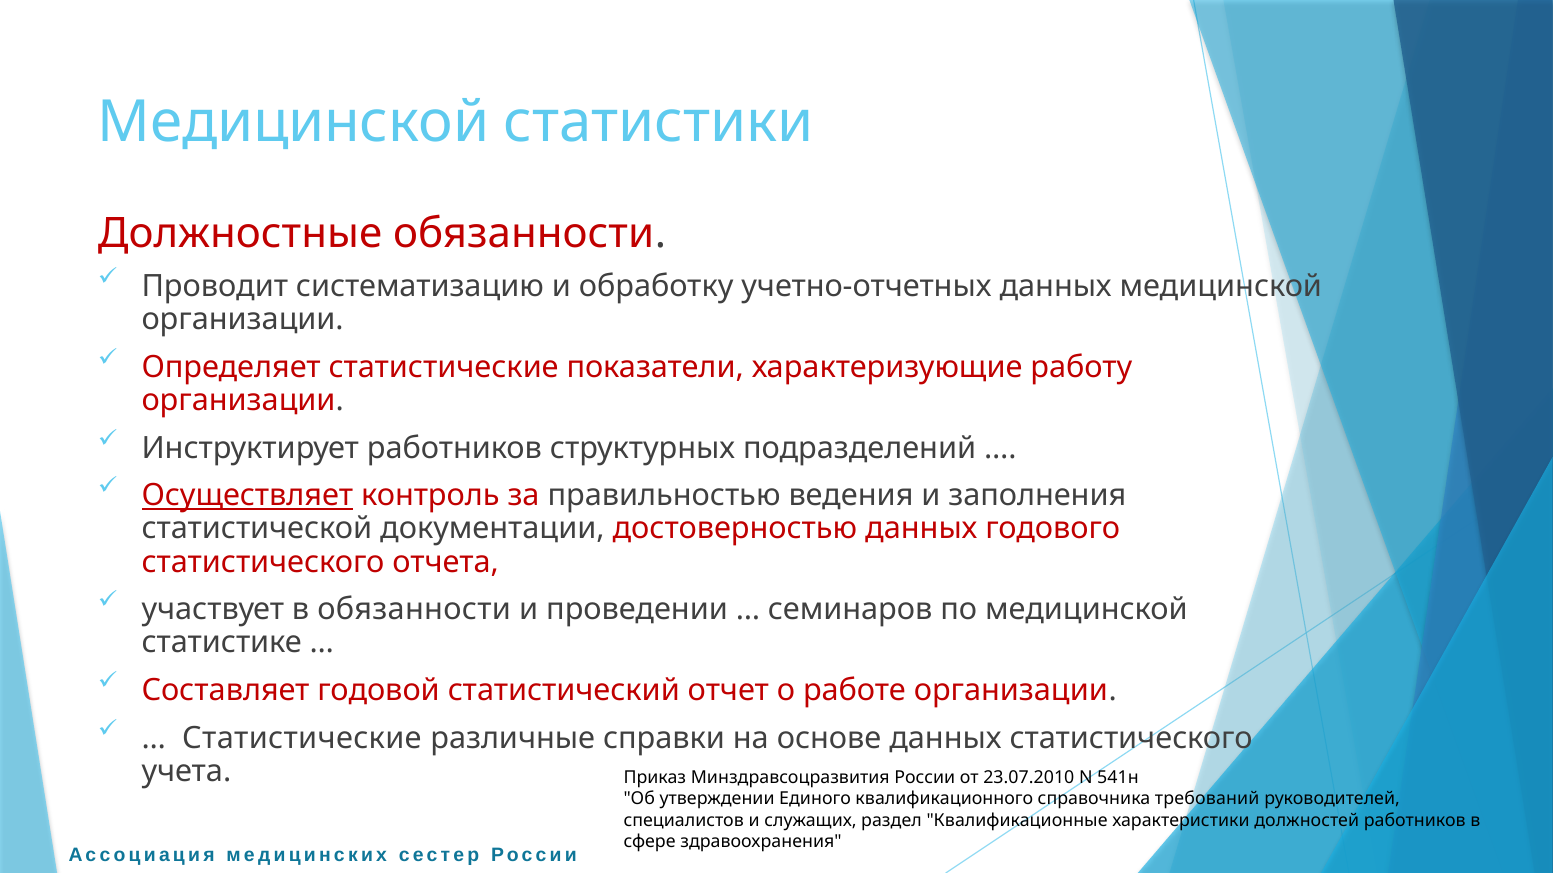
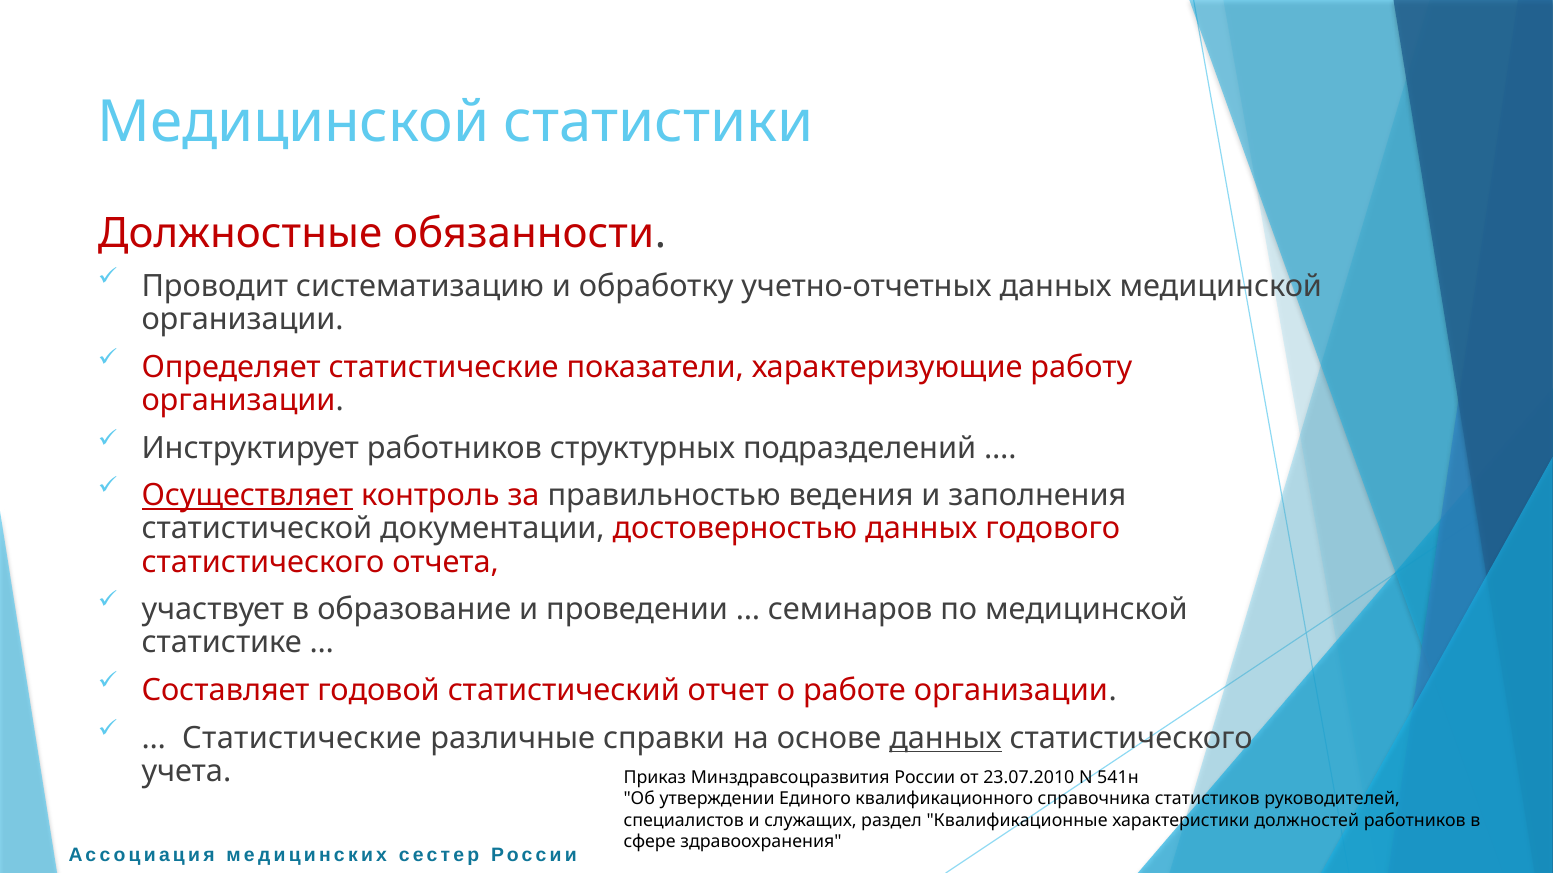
в обязанности: обязанности -> образование
данных at (945, 739) underline: none -> present
требований: требований -> статистиков
